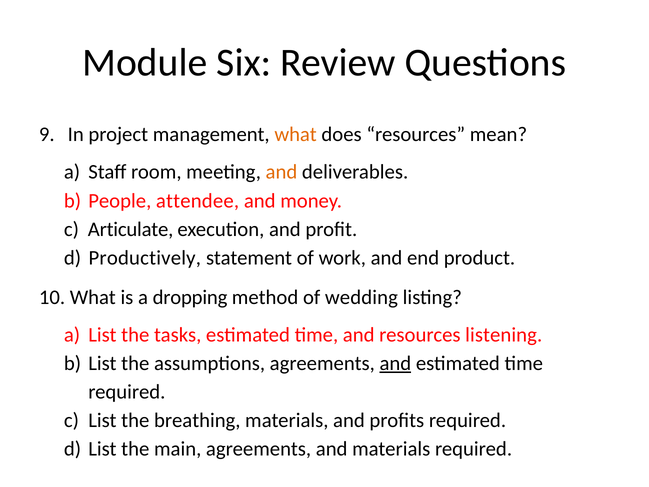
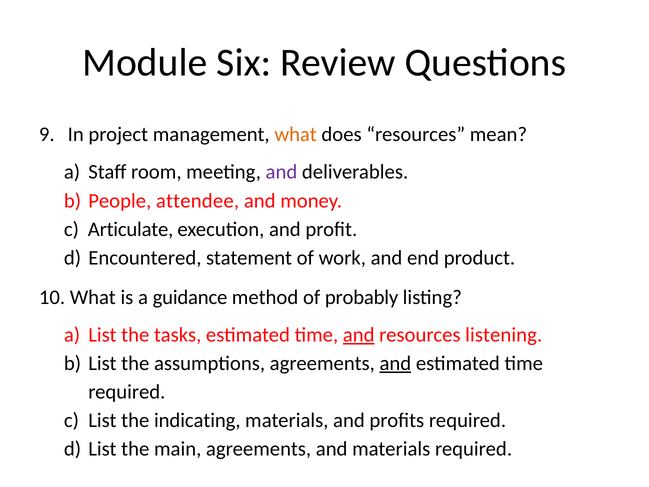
and at (281, 172) colour: orange -> purple
Productively: Productively -> Encountered
dropping: dropping -> guidance
wedding: wedding -> probably
and at (359, 335) underline: none -> present
breathing: breathing -> indicating
